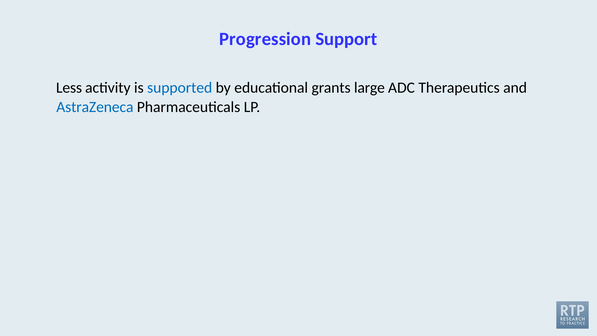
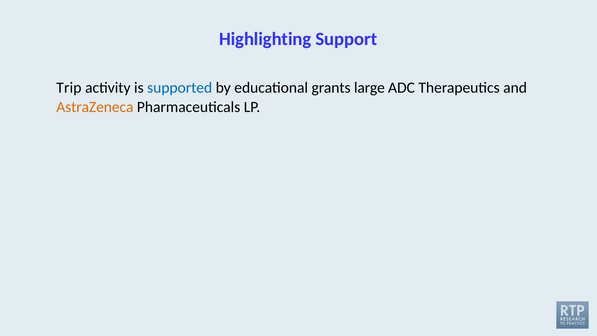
Progression: Progression -> Highlighting
Less: Less -> Trip
AstraZeneca colour: blue -> orange
